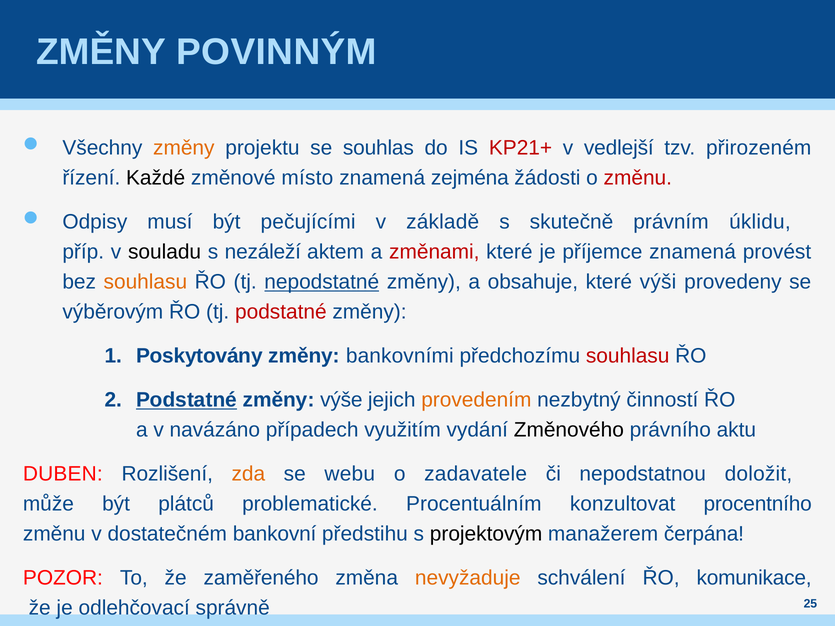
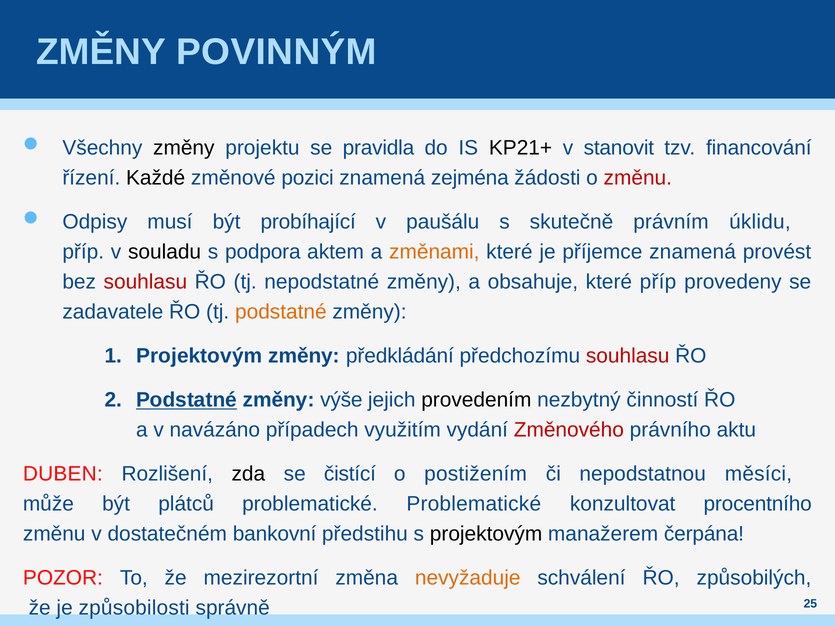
změny at (184, 148) colour: orange -> black
souhlas: souhlas -> pravidla
KP21+ colour: red -> black
vedlejší: vedlejší -> stanovit
přirozeném: přirozeném -> financování
místo: místo -> pozici
pečujícími: pečujícími -> probíhající
základě: základě -> paušálu
nezáleží: nezáleží -> podpora
změnami colour: red -> orange
souhlasu at (145, 282) colour: orange -> red
nepodstatné underline: present -> none
které výši: výši -> příp
výběrovým: výběrovým -> zadavatele
podstatné at (281, 312) colour: red -> orange
Poskytovány at (199, 356): Poskytovány -> Projektovým
bankovními: bankovními -> předkládání
provedením colour: orange -> black
Změnového colour: black -> red
zda colour: orange -> black
webu: webu -> čistící
zadavatele: zadavatele -> postižením
doložit: doložit -> měsíci
problematické Procentuálním: Procentuálním -> Problematické
zaměřeného: zaměřeného -> mezirezortní
komunikace: komunikace -> způsobilých
odlehčovací: odlehčovací -> způsobilosti
